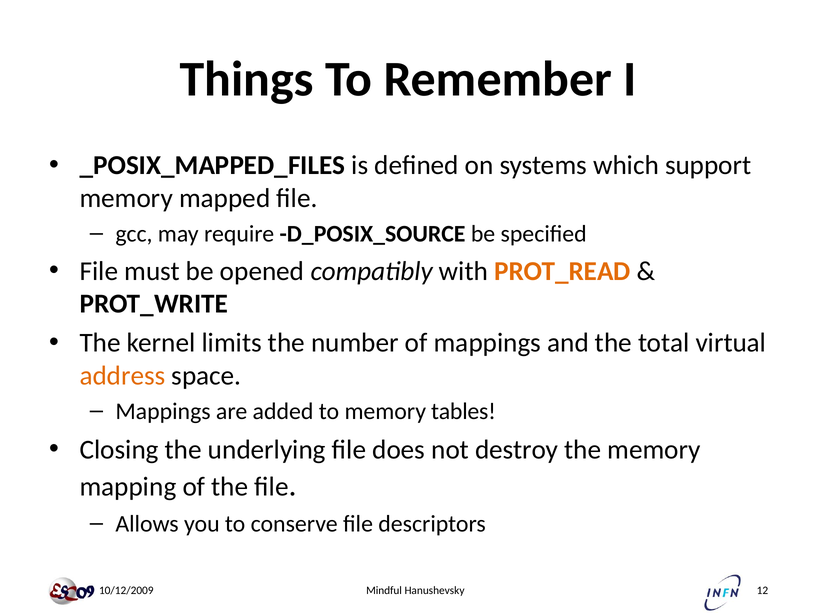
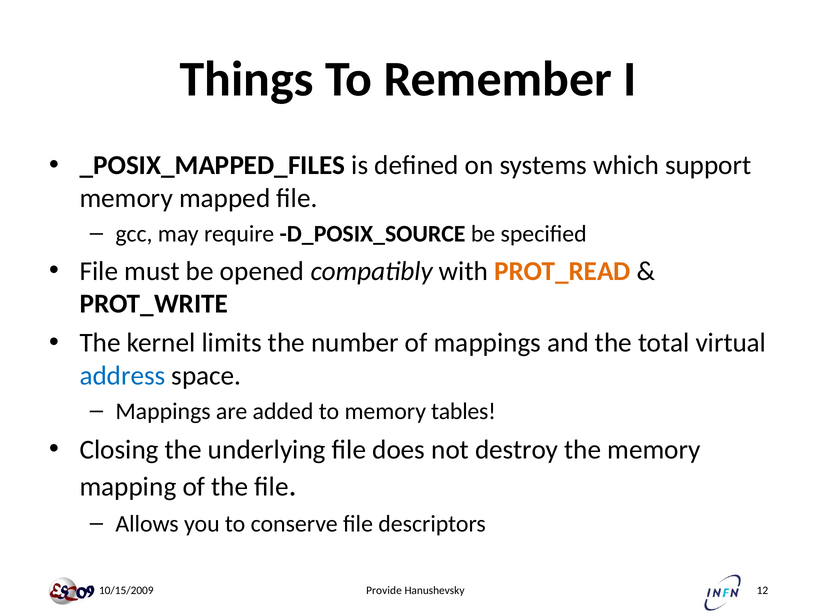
address colour: orange -> blue
10/12/2009: 10/12/2009 -> 10/15/2009
Mindful: Mindful -> Provide
